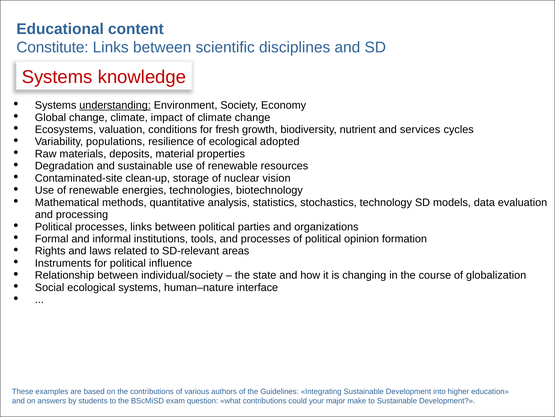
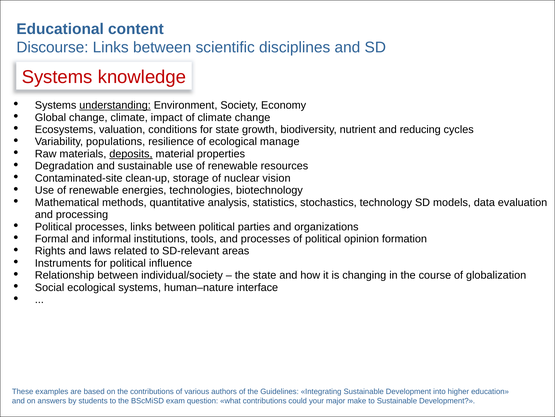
Constitute: Constitute -> Discourse
for fresh: fresh -> state
services: services -> reducing
adopted: adopted -> manage
deposits underline: none -> present
